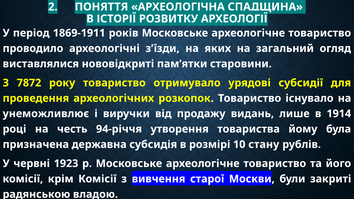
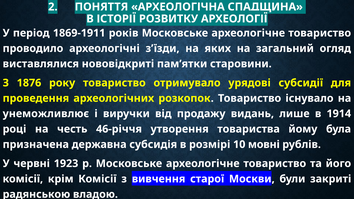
7872: 7872 -> 1876
94-річчя: 94-річчя -> 46-річчя
стану: стану -> мовні
